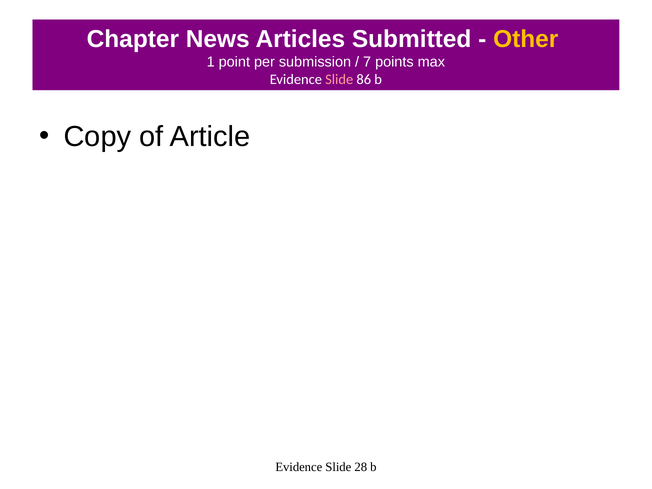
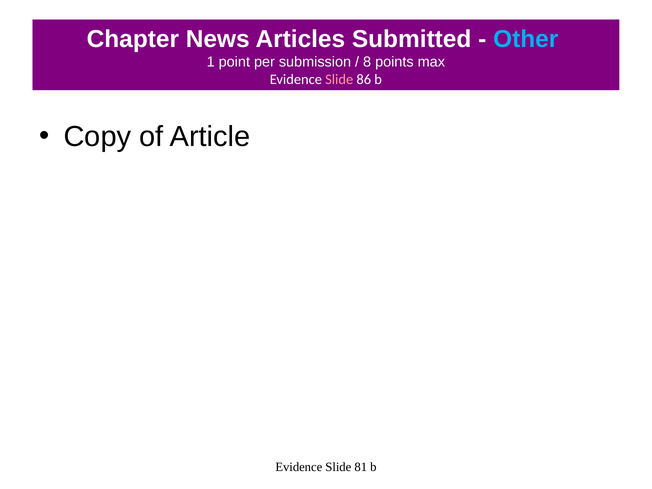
Other colour: yellow -> light blue
7: 7 -> 8
28: 28 -> 81
